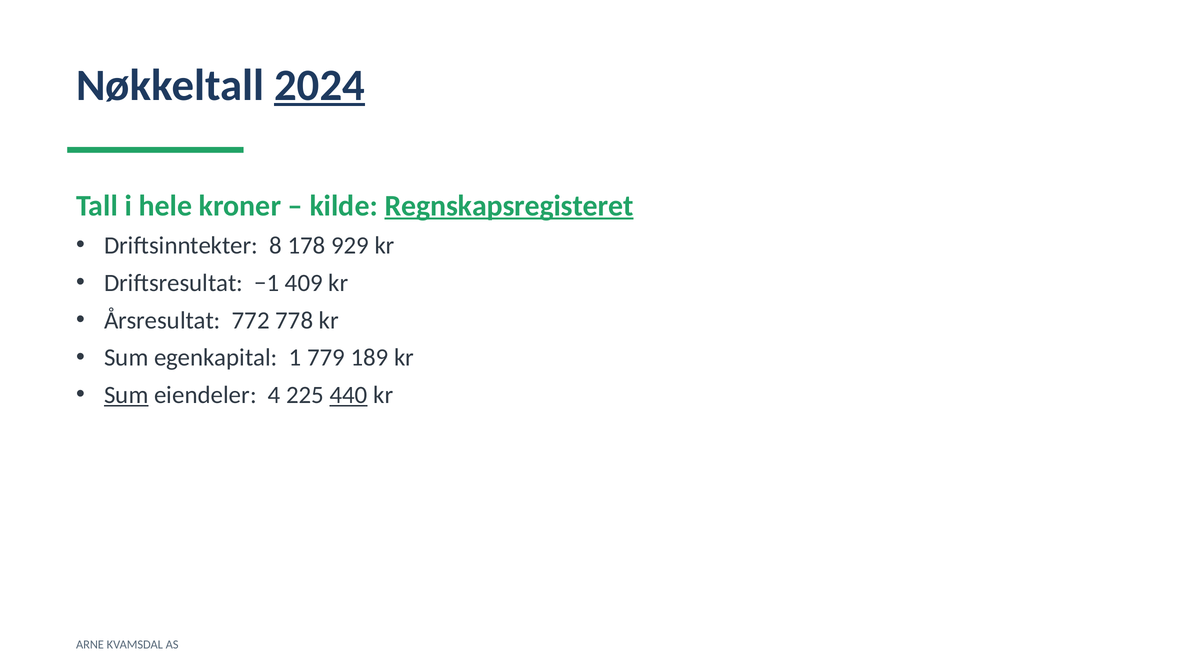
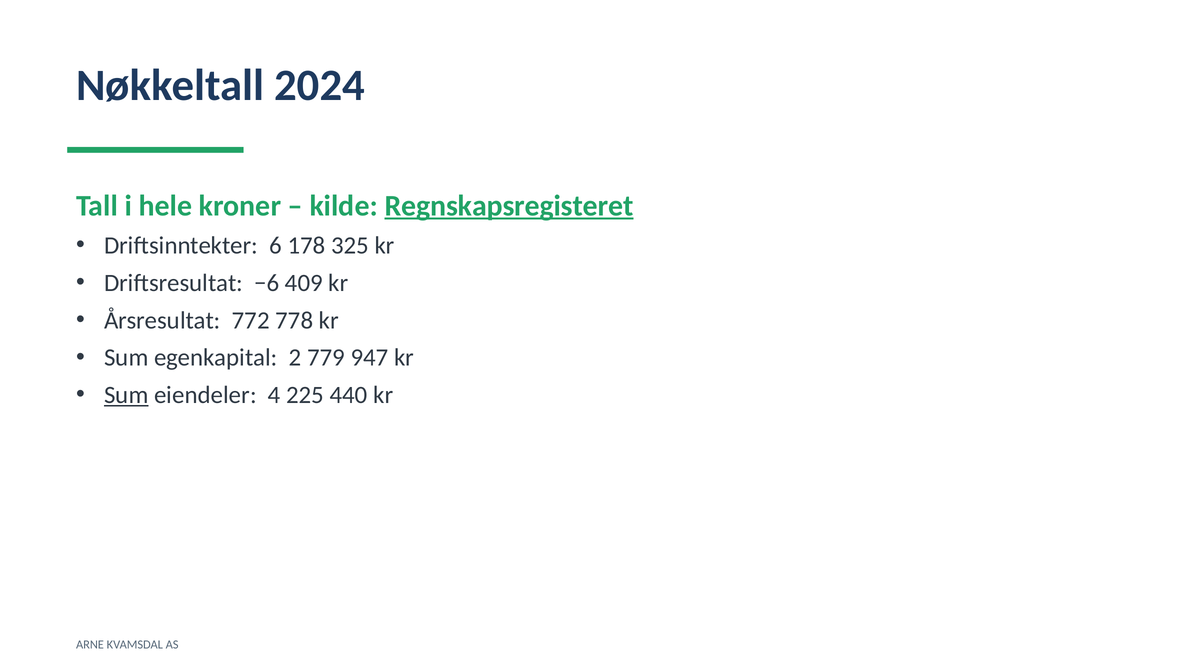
2024 underline: present -> none
8: 8 -> 6
929: 929 -> 325
−1: −1 -> −6
1: 1 -> 2
189: 189 -> 947
440 underline: present -> none
